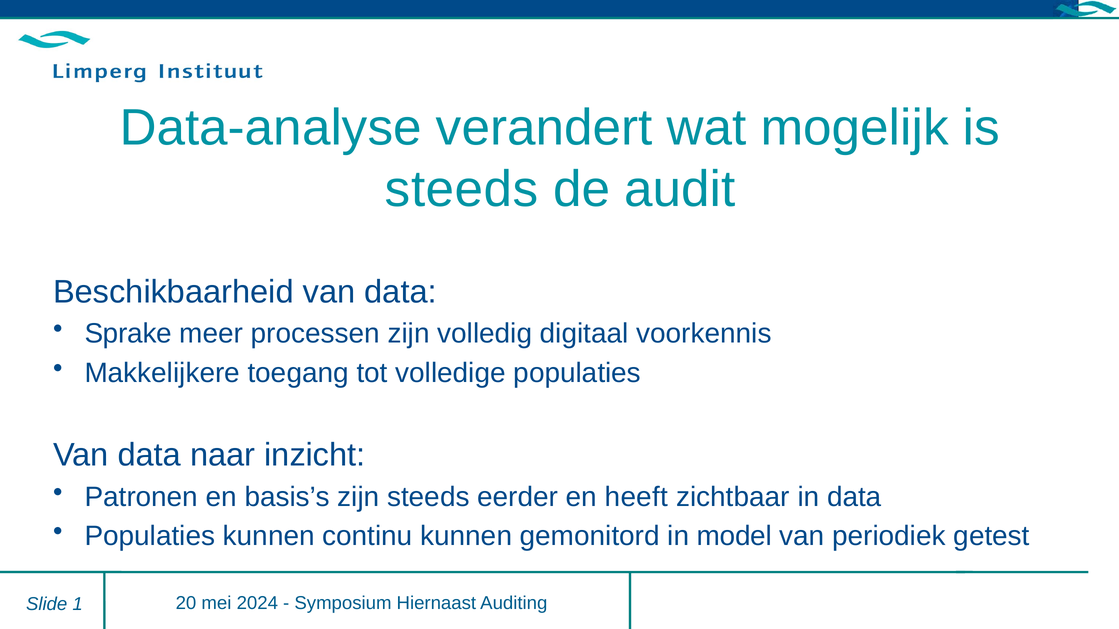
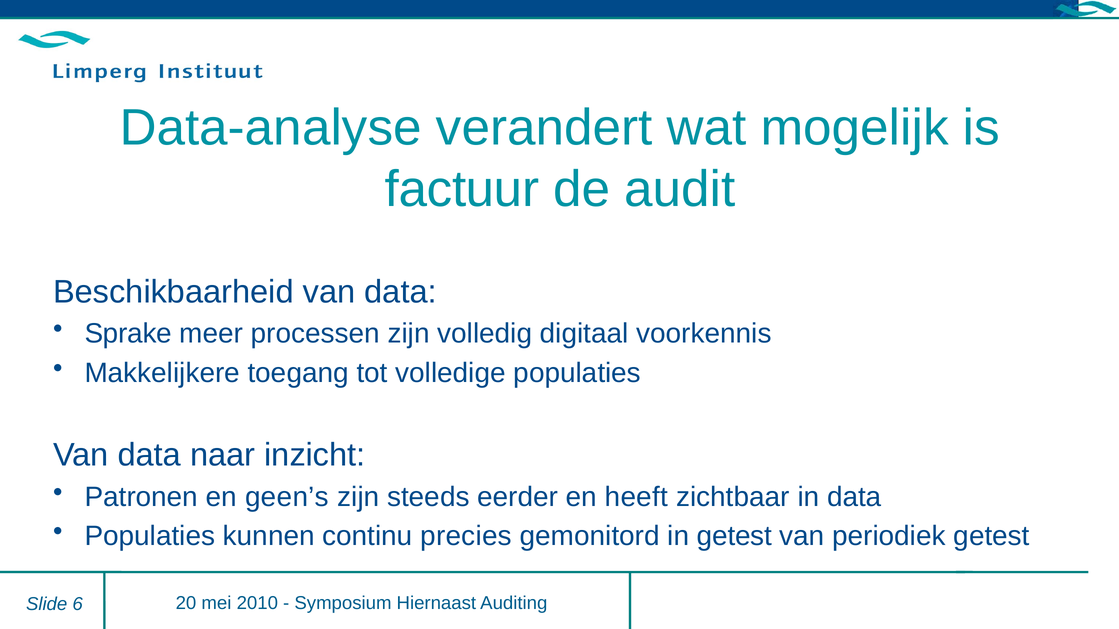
steeds at (462, 189): steeds -> factuur
basis’s: basis’s -> geen’s
continu kunnen: kunnen -> precies
in model: model -> getest
2024: 2024 -> 2010
1: 1 -> 6
